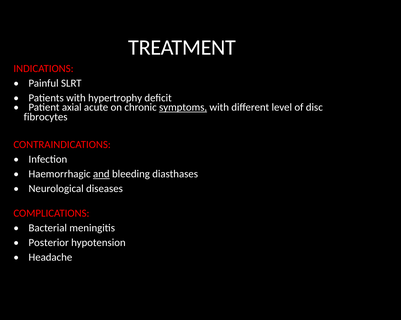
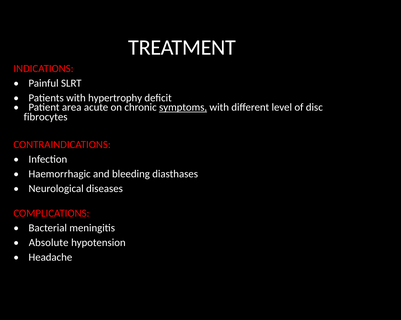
axial: axial -> area
and underline: present -> none
Posterior: Posterior -> Absolute
